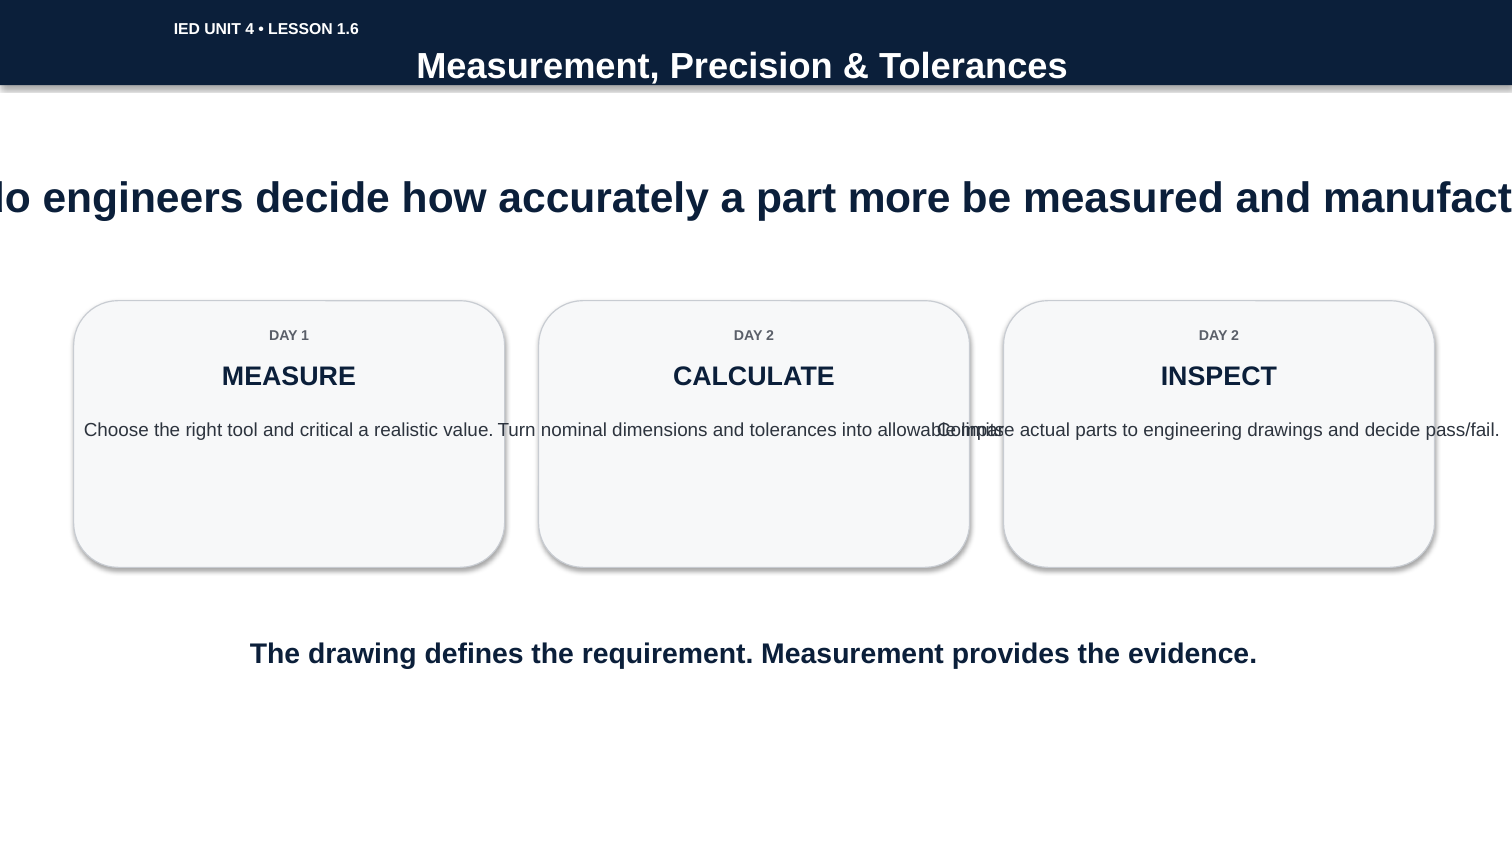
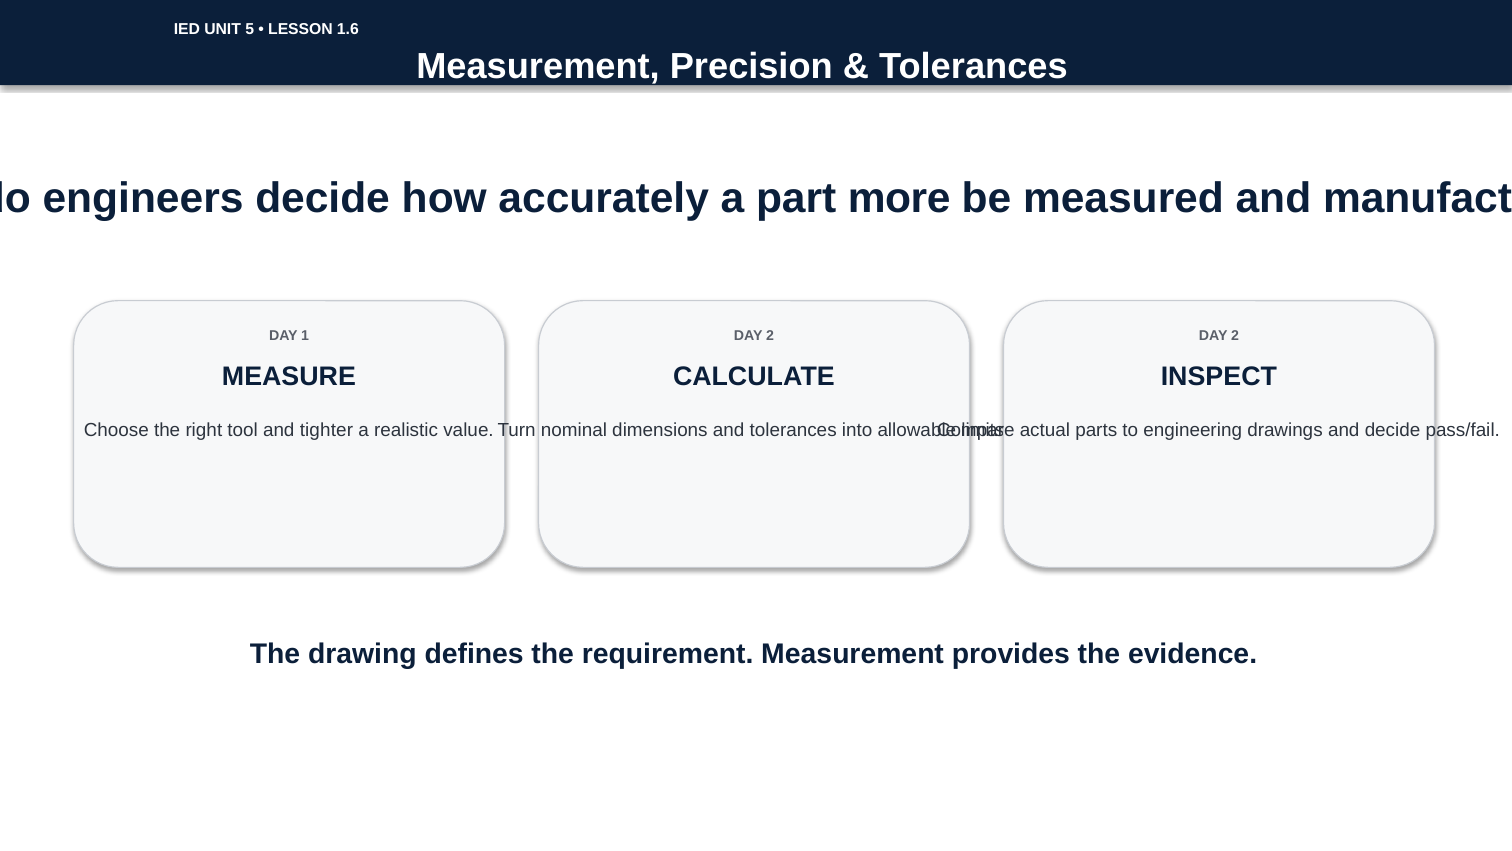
4: 4 -> 5
critical: critical -> tighter
